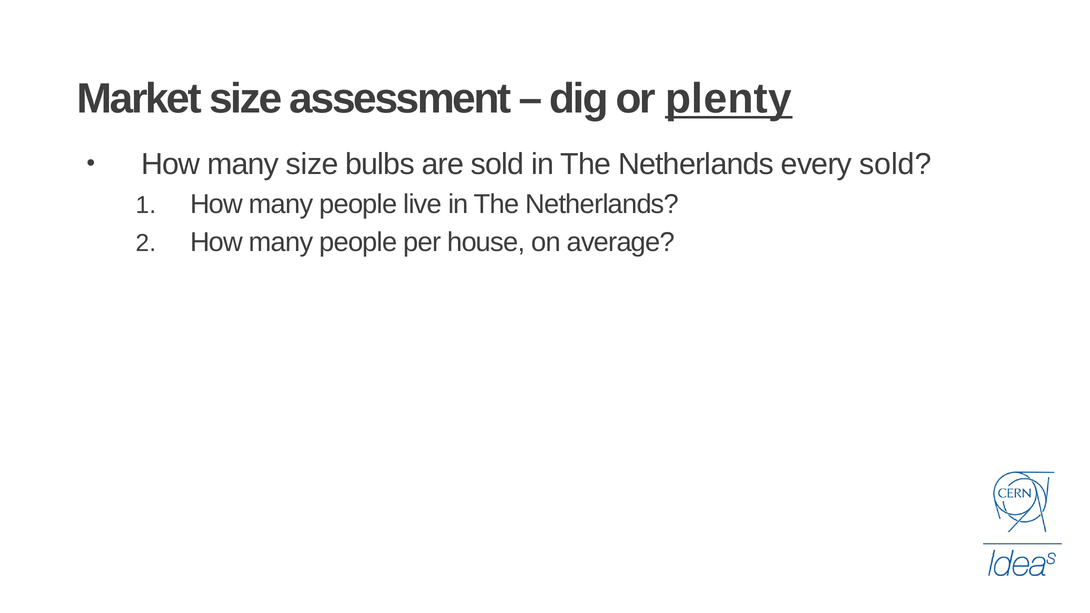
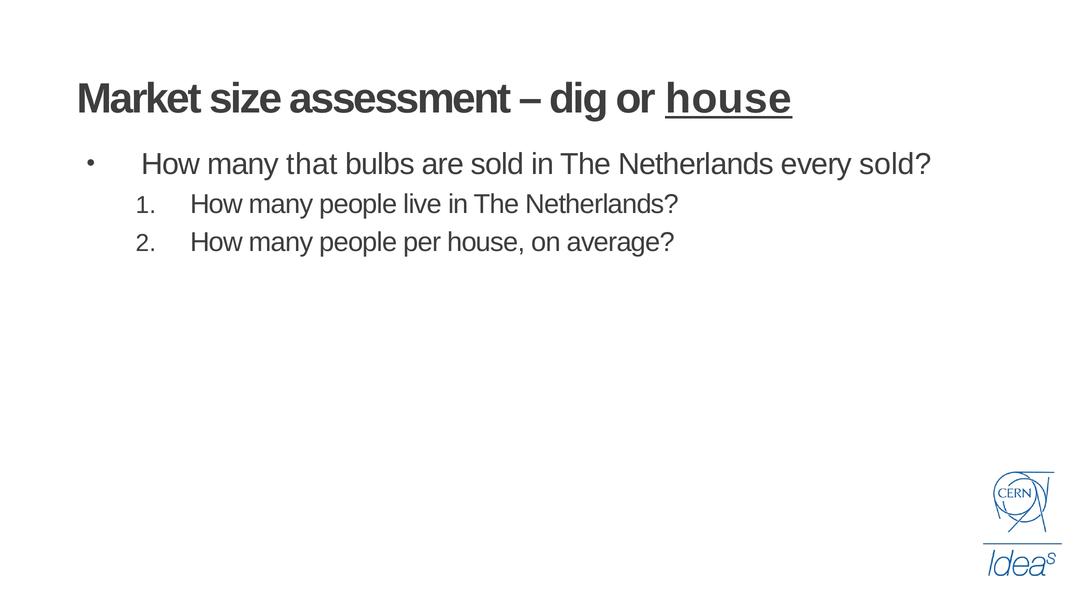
or plenty: plenty -> house
many size: size -> that
